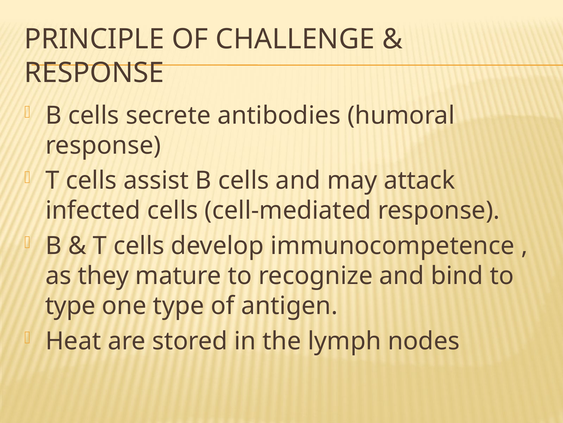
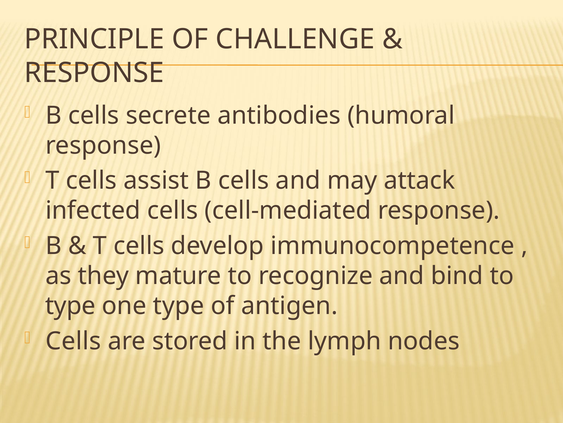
Heat at (73, 340): Heat -> Cells
